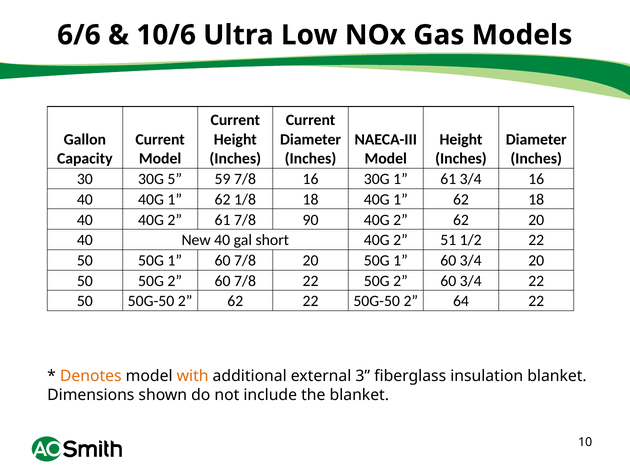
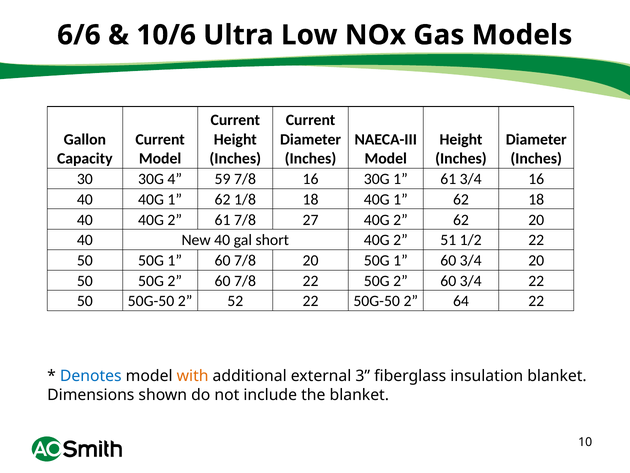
5: 5 -> 4
90: 90 -> 27
50G-50 2 62: 62 -> 52
Denotes colour: orange -> blue
